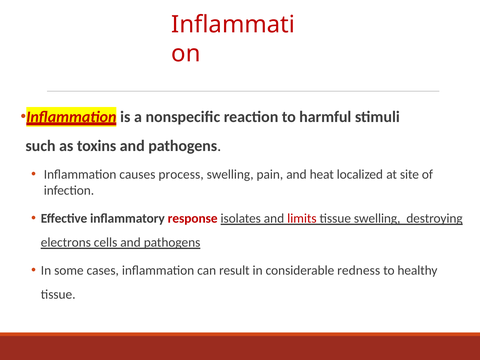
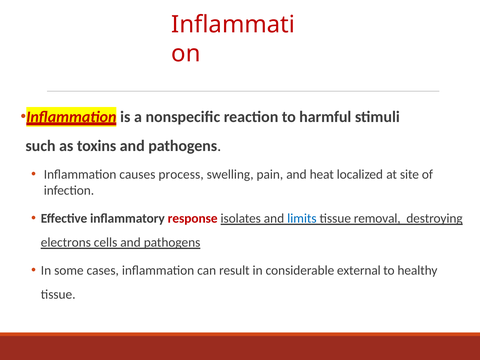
limits colour: red -> blue
tissue swelling: swelling -> removal
redness: redness -> external
